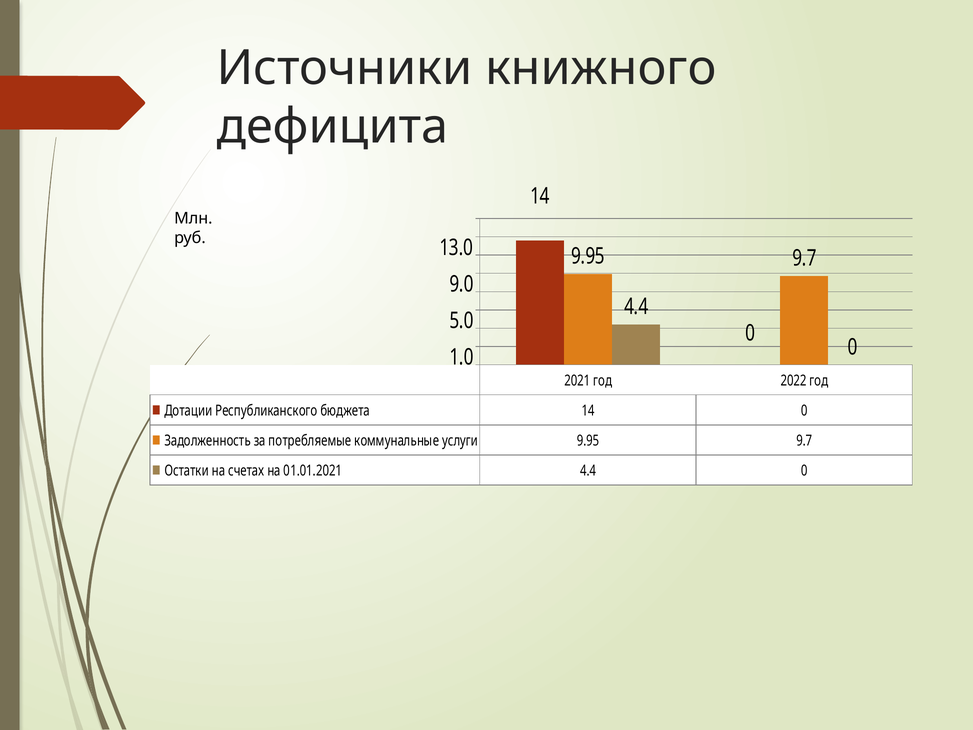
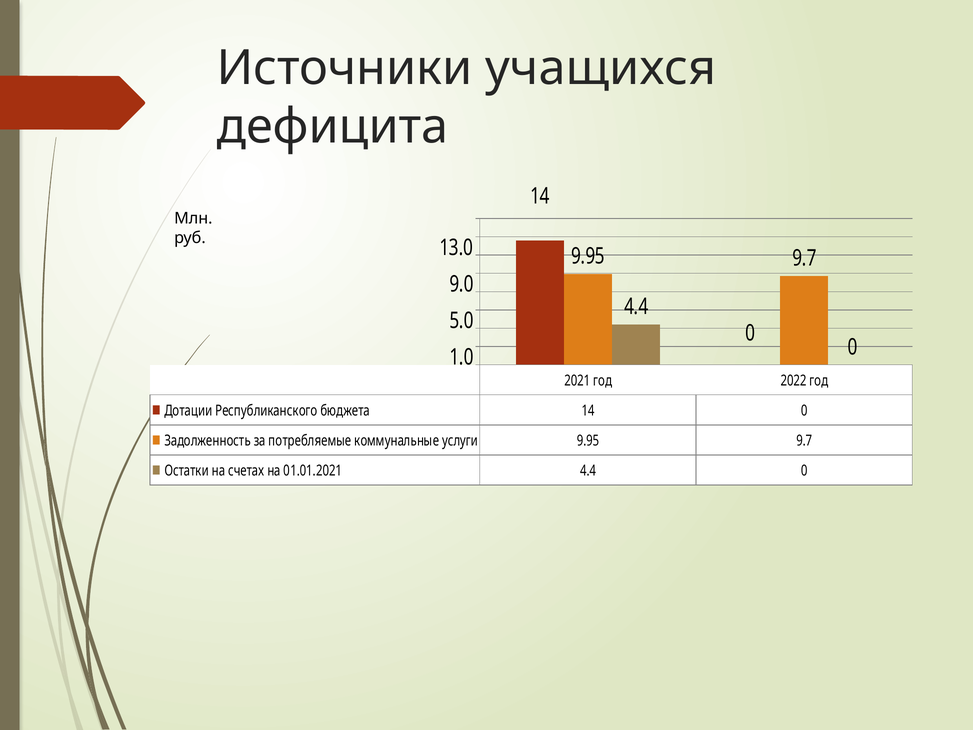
книжного: книжного -> учащихся
